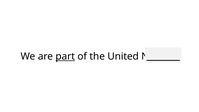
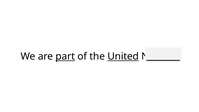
United underline: none -> present
